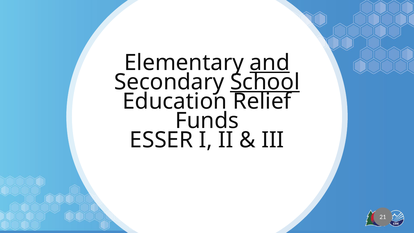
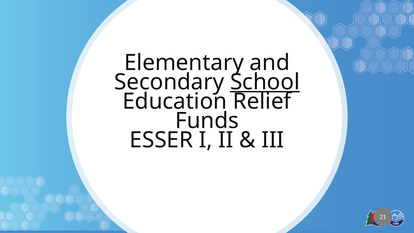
and underline: present -> none
